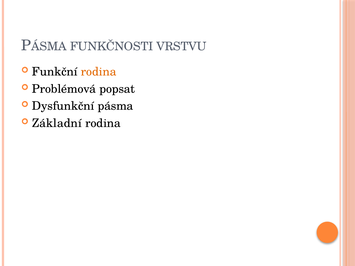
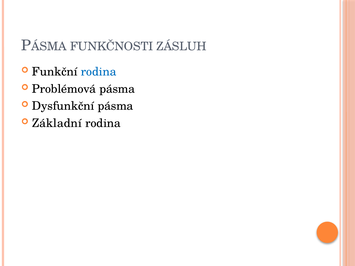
VRSTVU: VRSTVU -> ZÁSLUH
rodina at (99, 72) colour: orange -> blue
Problémová popsat: popsat -> pásma
